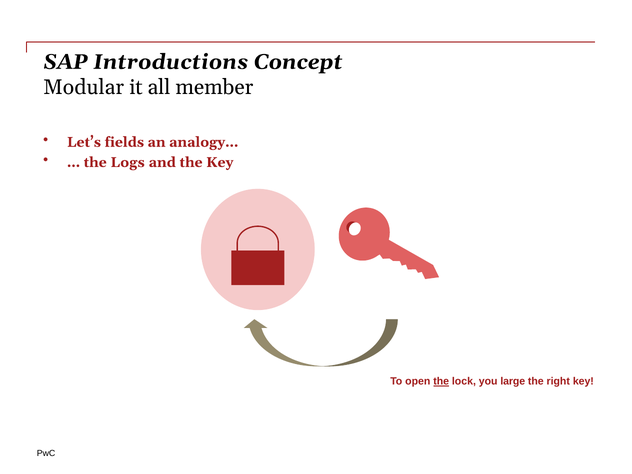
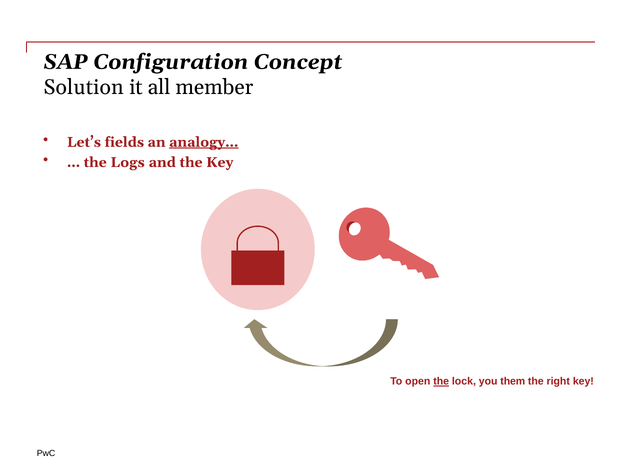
Introductions: Introductions -> Configuration
Modular: Modular -> Solution
analogy… underline: none -> present
large: large -> them
